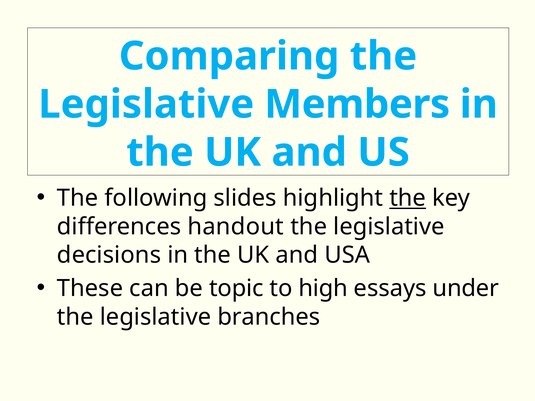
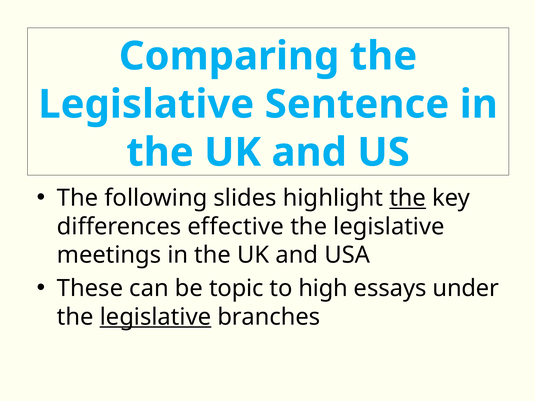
Members: Members -> Sentence
handout: handout -> effective
decisions: decisions -> meetings
legislative at (156, 317) underline: none -> present
